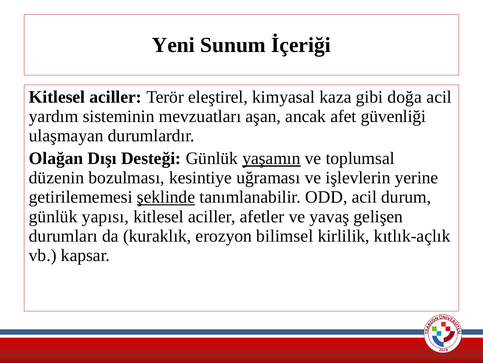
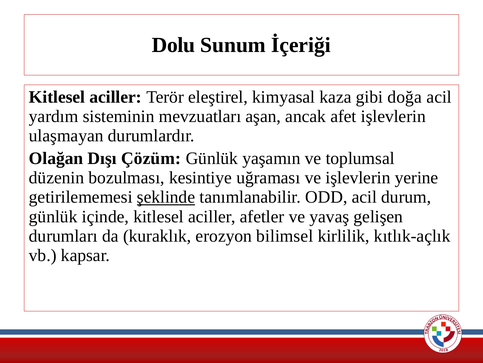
Yeni: Yeni -> Dolu
afet güvenliği: güvenliği -> işlevlerin
Desteği: Desteği -> Çözüm
yaşamın underline: present -> none
yapısı: yapısı -> içinde
